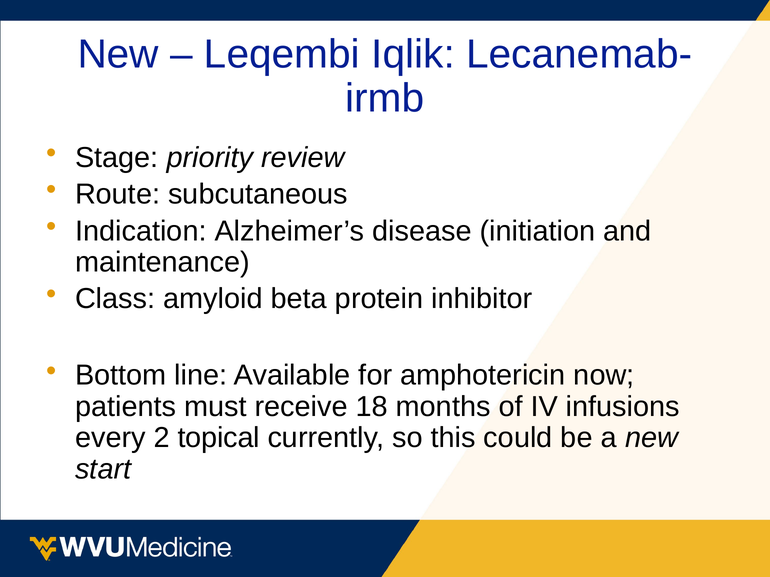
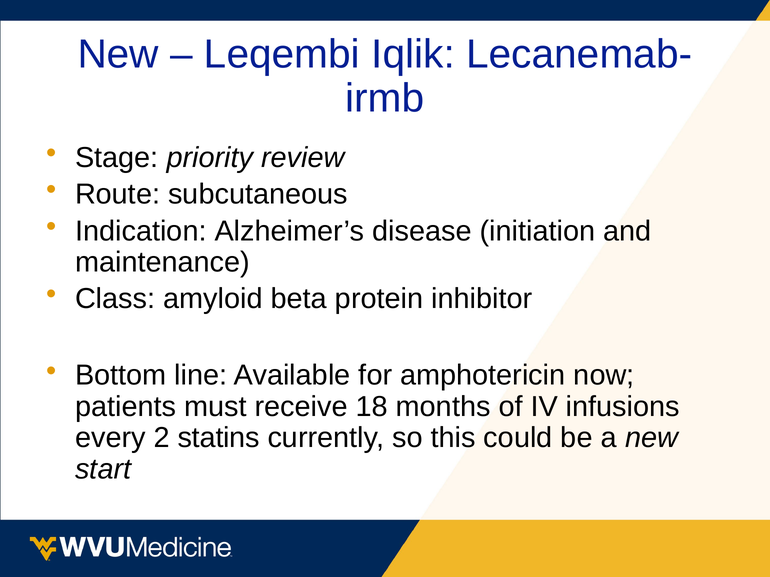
topical: topical -> statins
